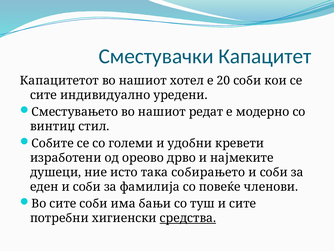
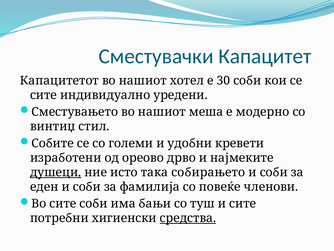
20: 20 -> 30
редат: редат -> меша
душеци underline: none -> present
